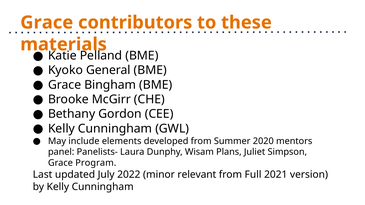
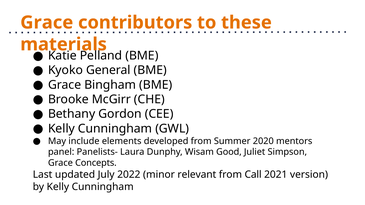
Plans: Plans -> Good
Program: Program -> Concepts
Full: Full -> Call
